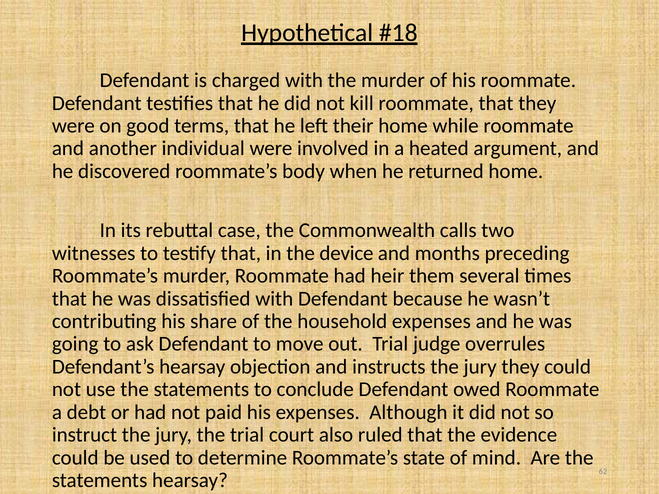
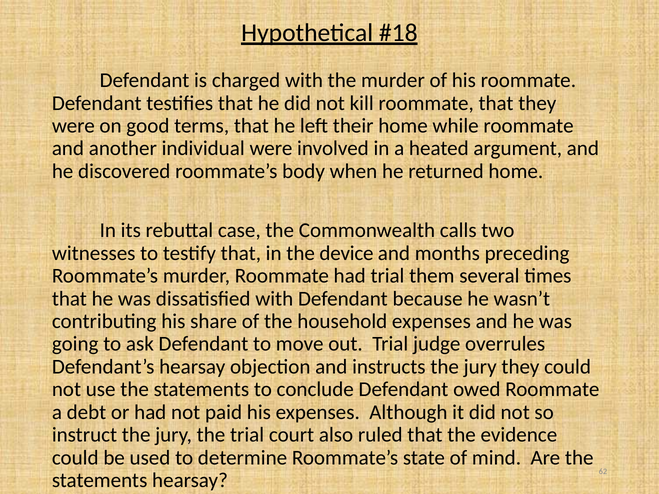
had heir: heir -> trial
